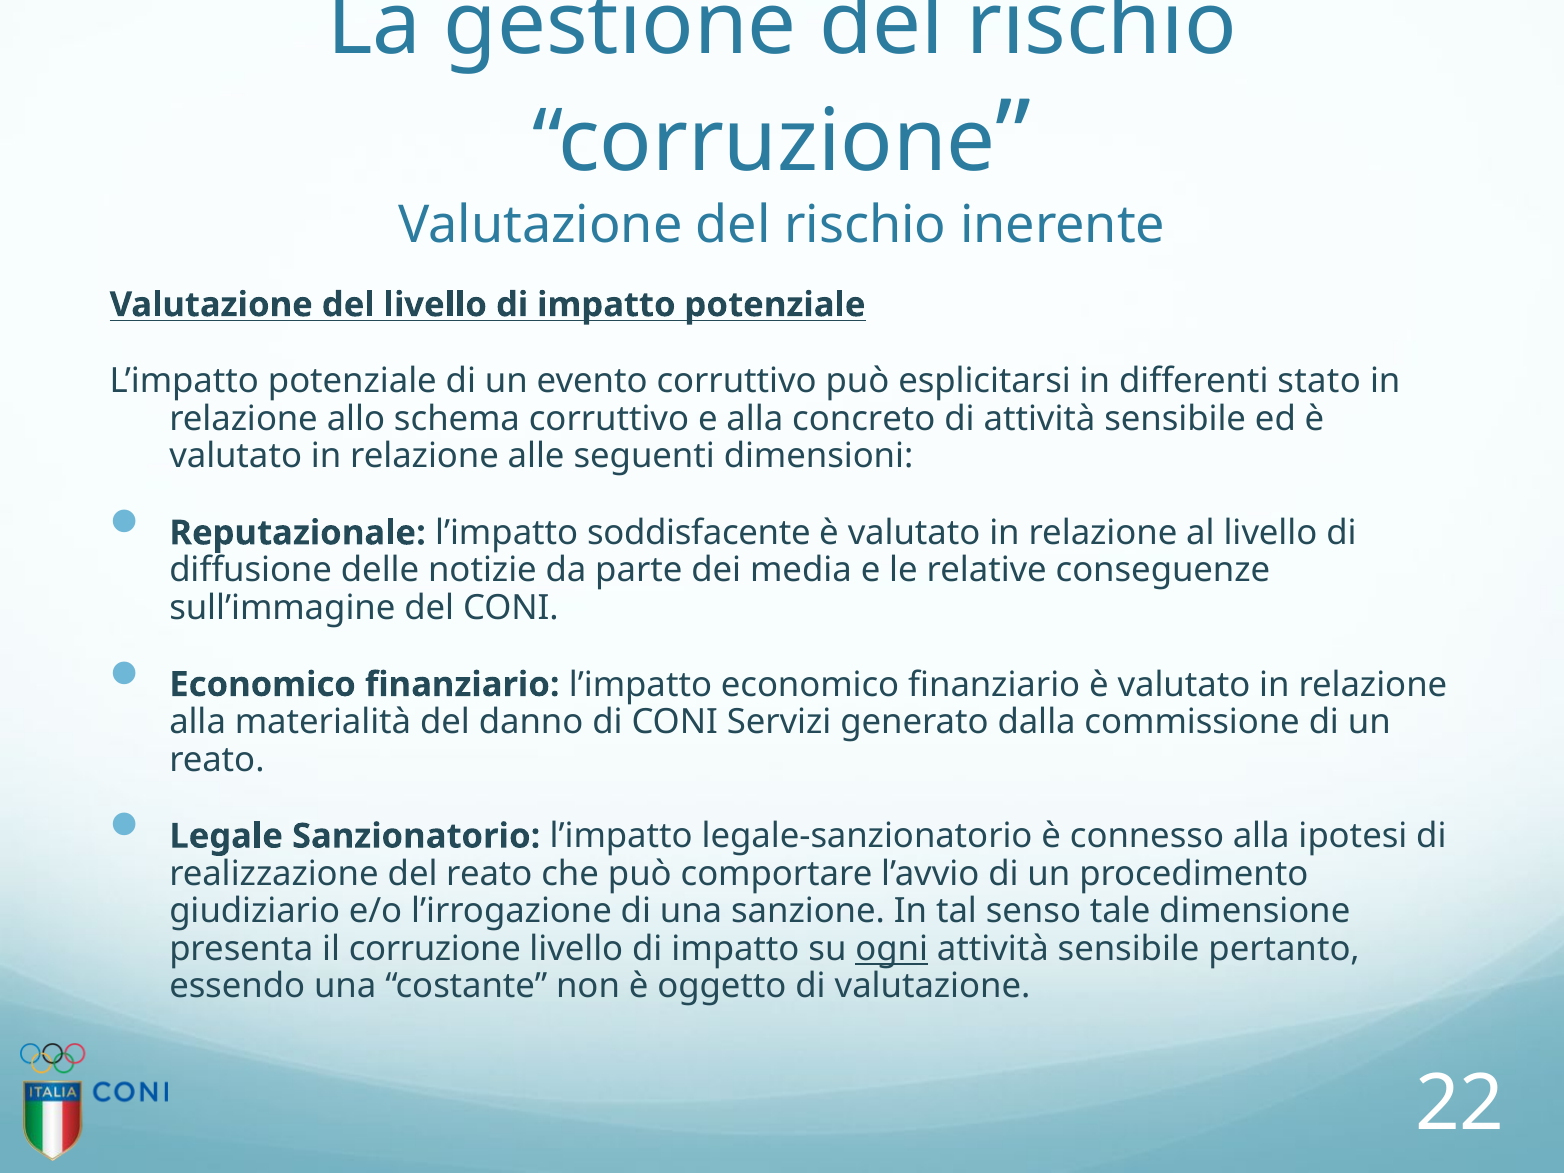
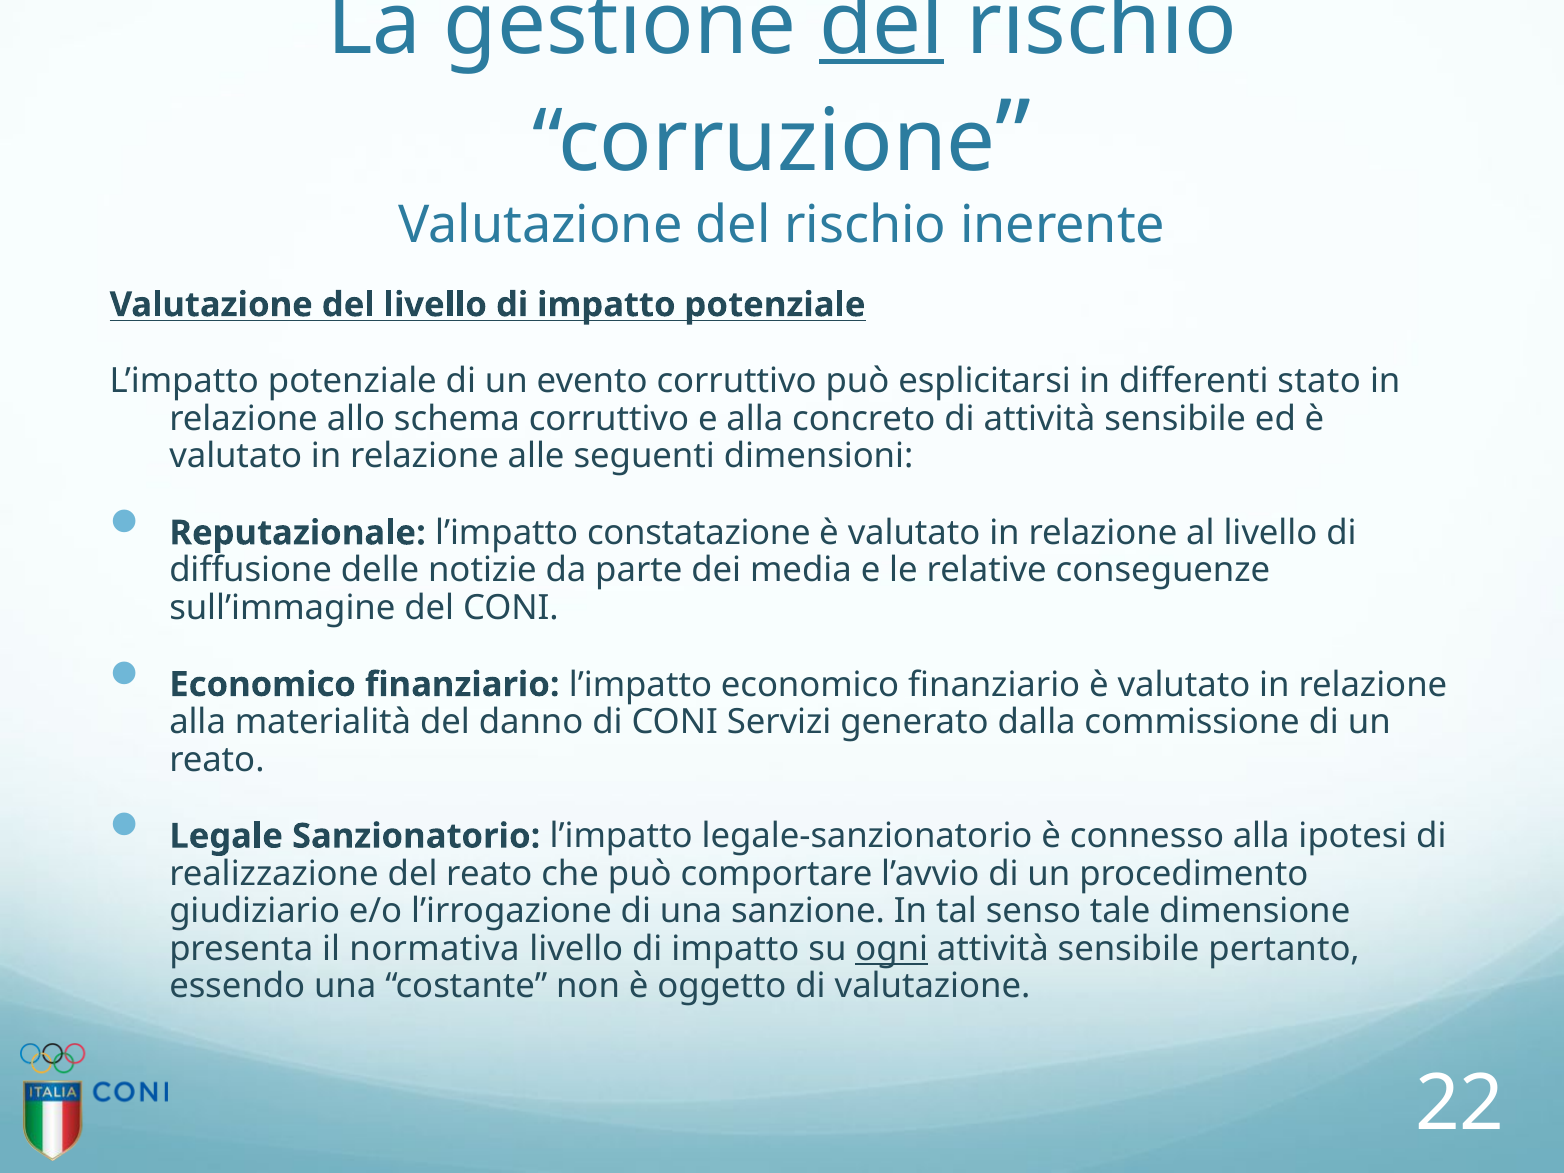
del at (882, 25) underline: none -> present
soddisfacente: soddisfacente -> constatazione
il corruzione: corruzione -> normativa
